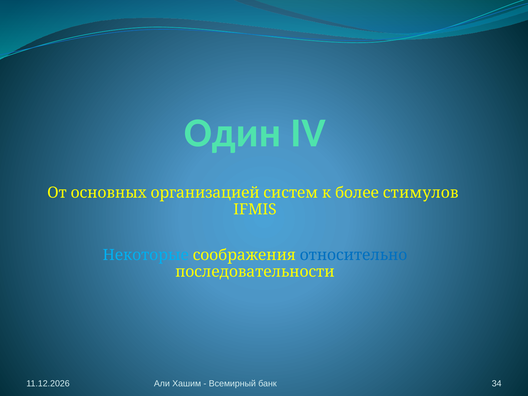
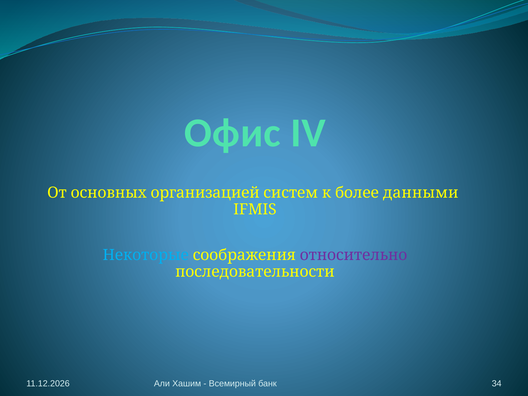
Один: Один -> Офис
стимулов: стимулов -> данными
относительно colour: blue -> purple
